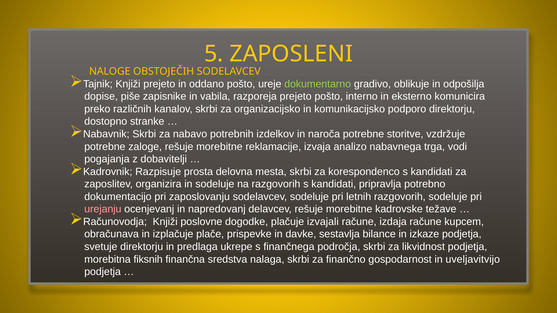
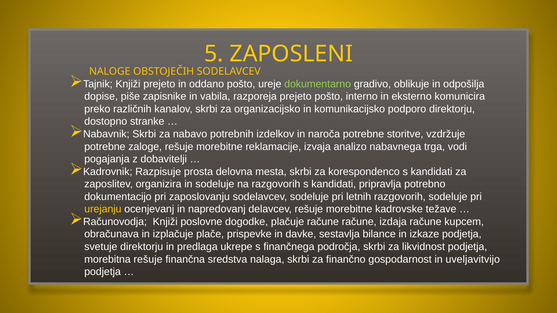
urejanju colour: pink -> yellow
plačuje izvajali: izvajali -> račune
morebitna fiksnih: fiksnih -> rešuje
